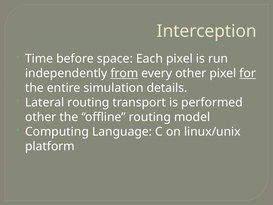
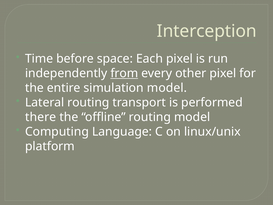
for underline: present -> none
simulation details: details -> model
other at (41, 117): other -> there
